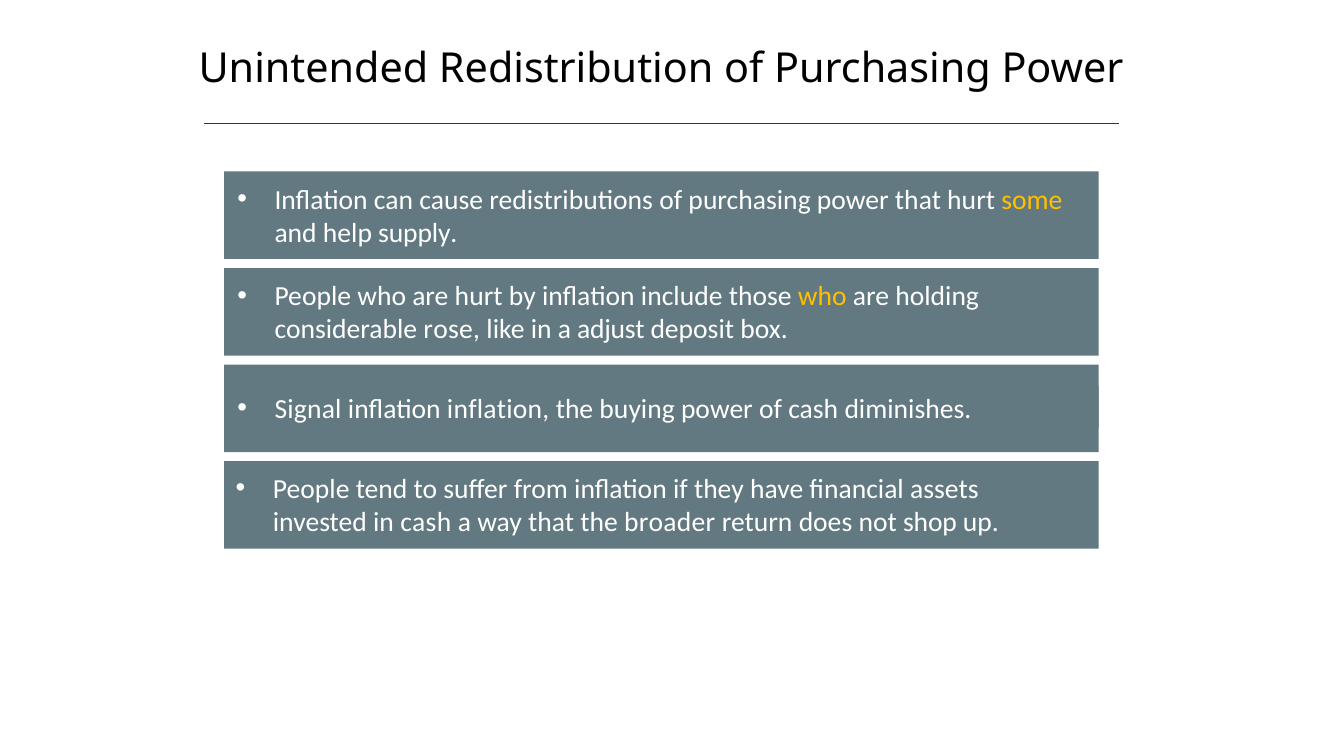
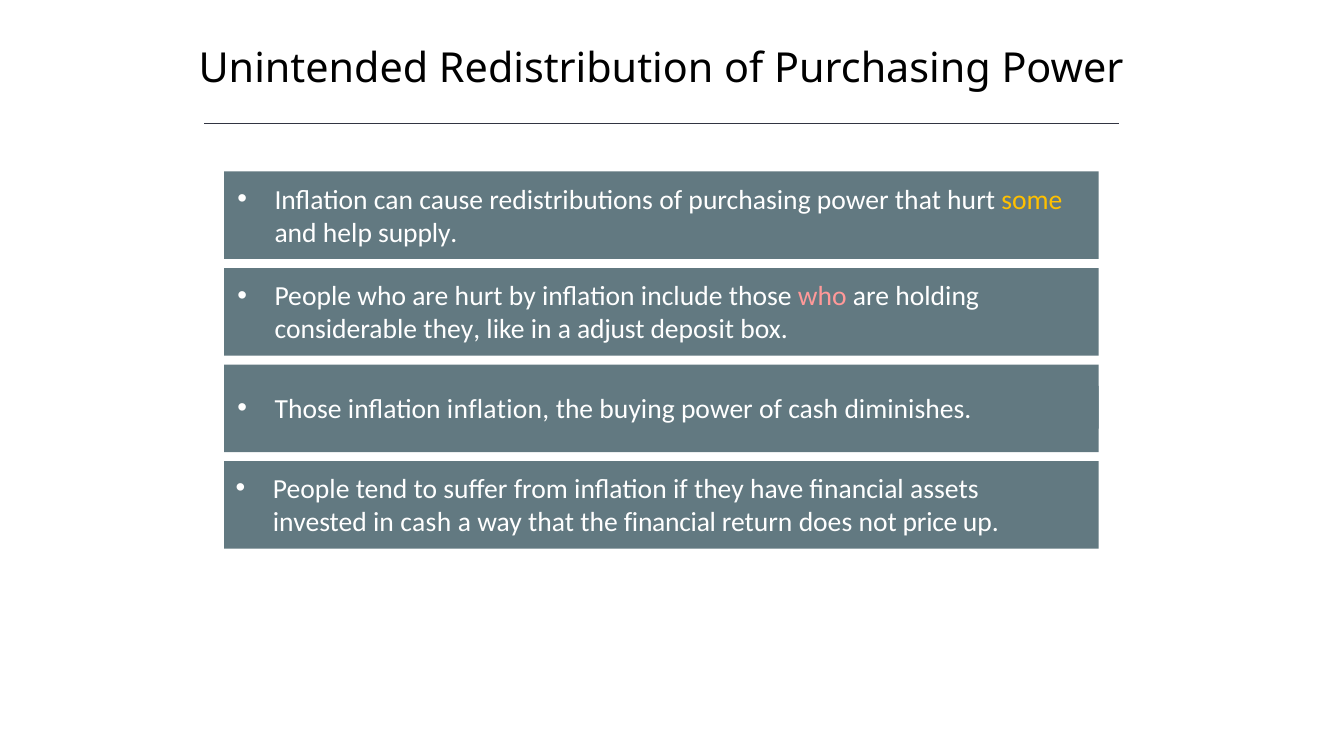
who at (822, 297) colour: yellow -> pink
considerable rose: rose -> they
Signal at (308, 409): Signal -> Those
the broader: broader -> financial
shop: shop -> price
